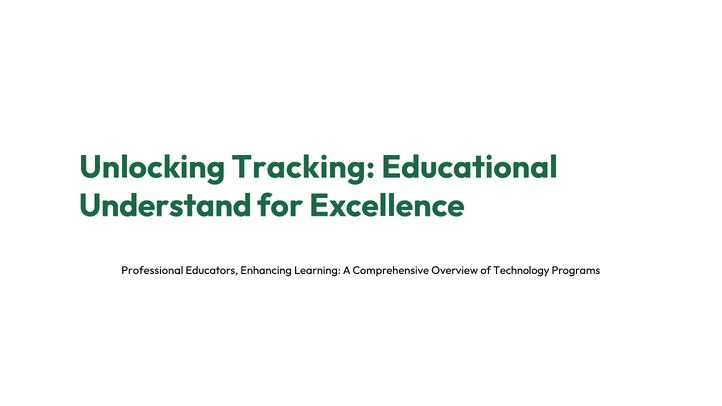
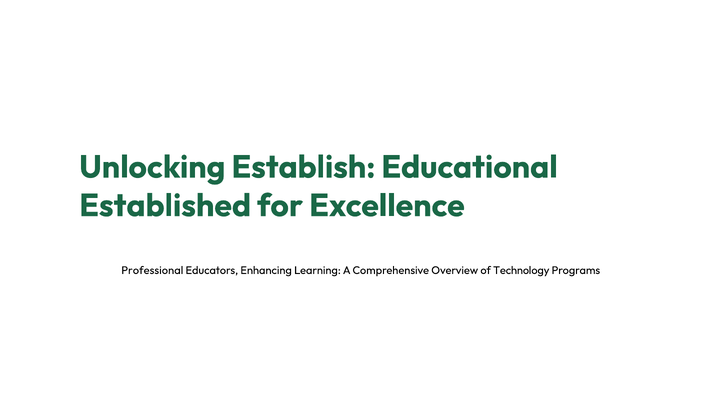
Tracking: Tracking -> Establish
Understand: Understand -> Established
